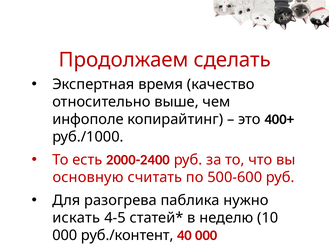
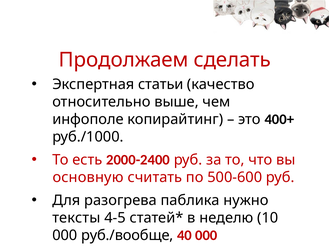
время: время -> статьи
искать: искать -> тексты
руб./контент: руб./контент -> руб./вообще
